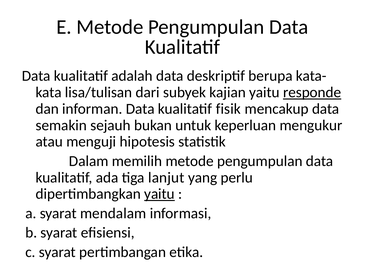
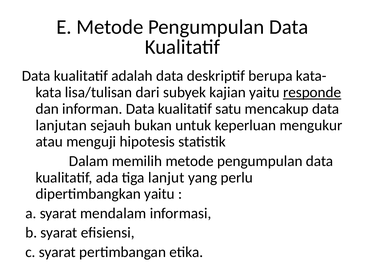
fisik: fisik -> satu
semakin: semakin -> lanjutan
yaitu at (159, 194) underline: present -> none
